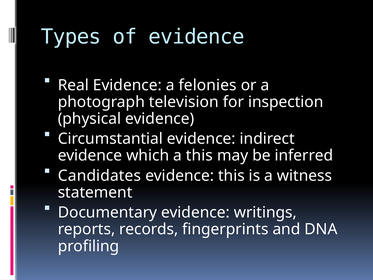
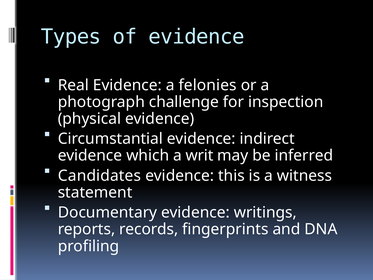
television: television -> challenge
a this: this -> writ
